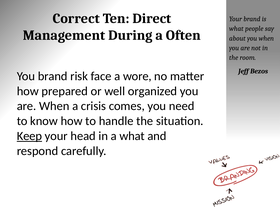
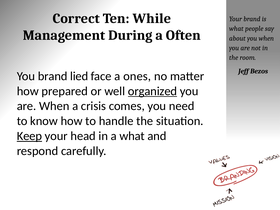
Direct: Direct -> While
risk: risk -> lied
wore: wore -> ones
organized underline: none -> present
